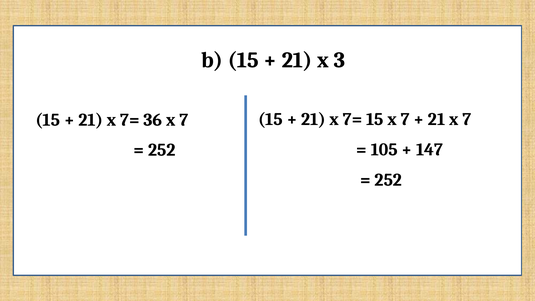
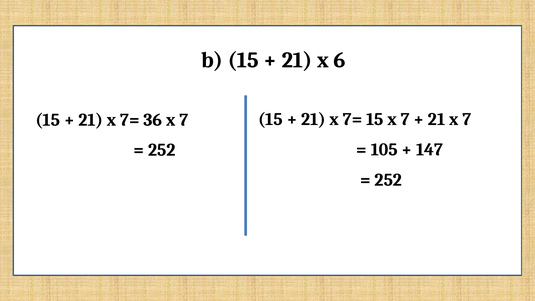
3: 3 -> 6
